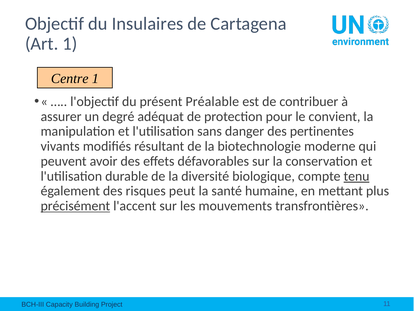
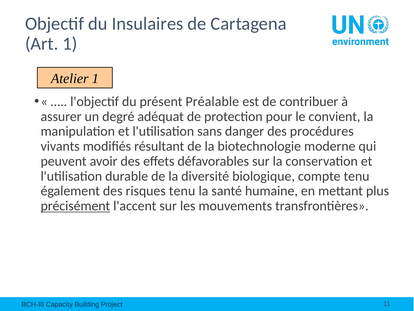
Centre: Centre -> Atelier
pertinentes: pertinentes -> procédures
tenu at (357, 176) underline: present -> none
risques peut: peut -> tenu
